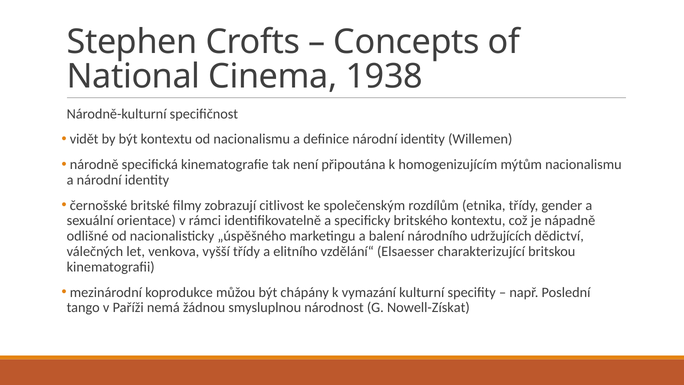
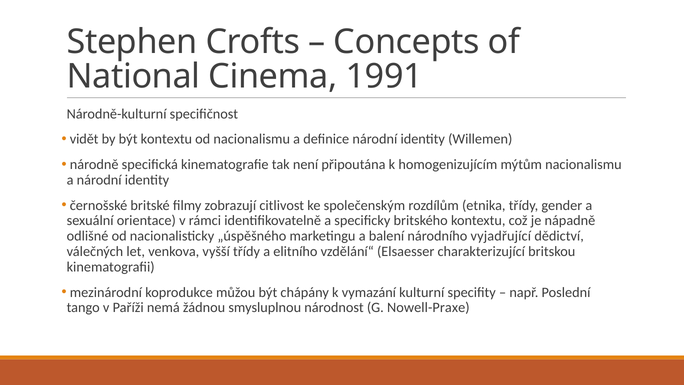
1938: 1938 -> 1991
udržujících: udržujících -> vyjadřující
Nowell-Získat: Nowell-Získat -> Nowell-Praxe
